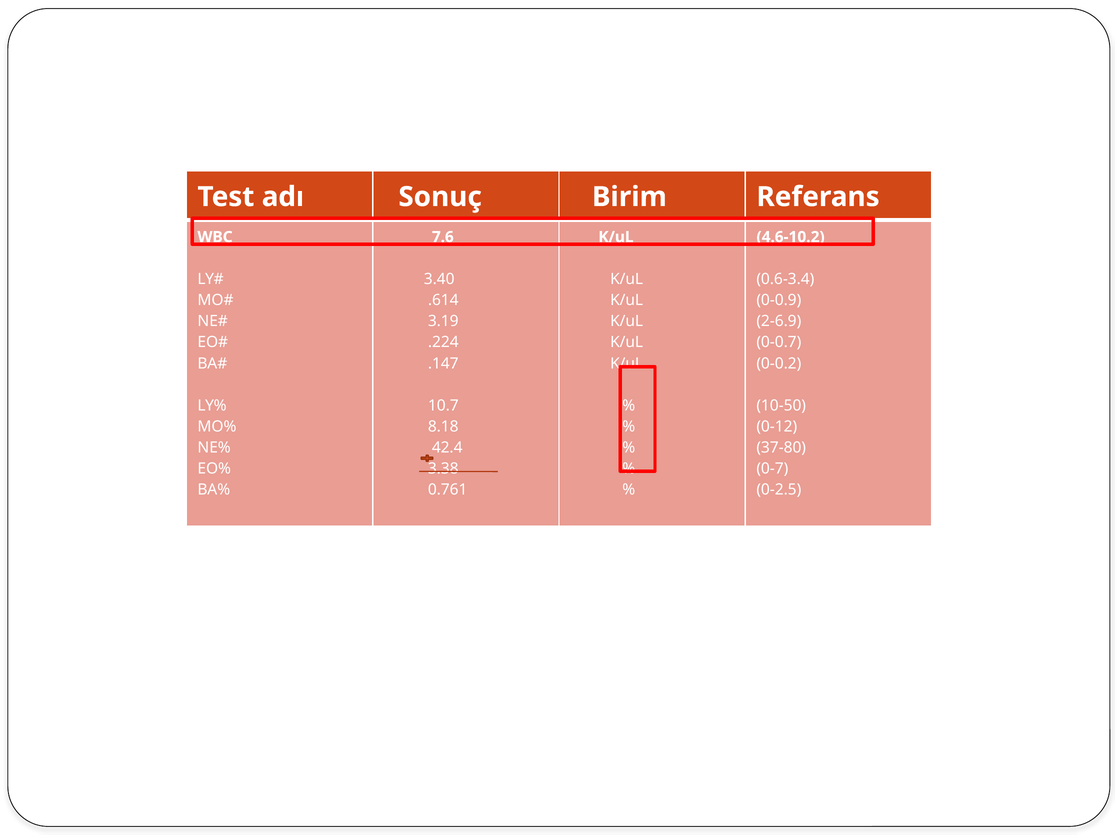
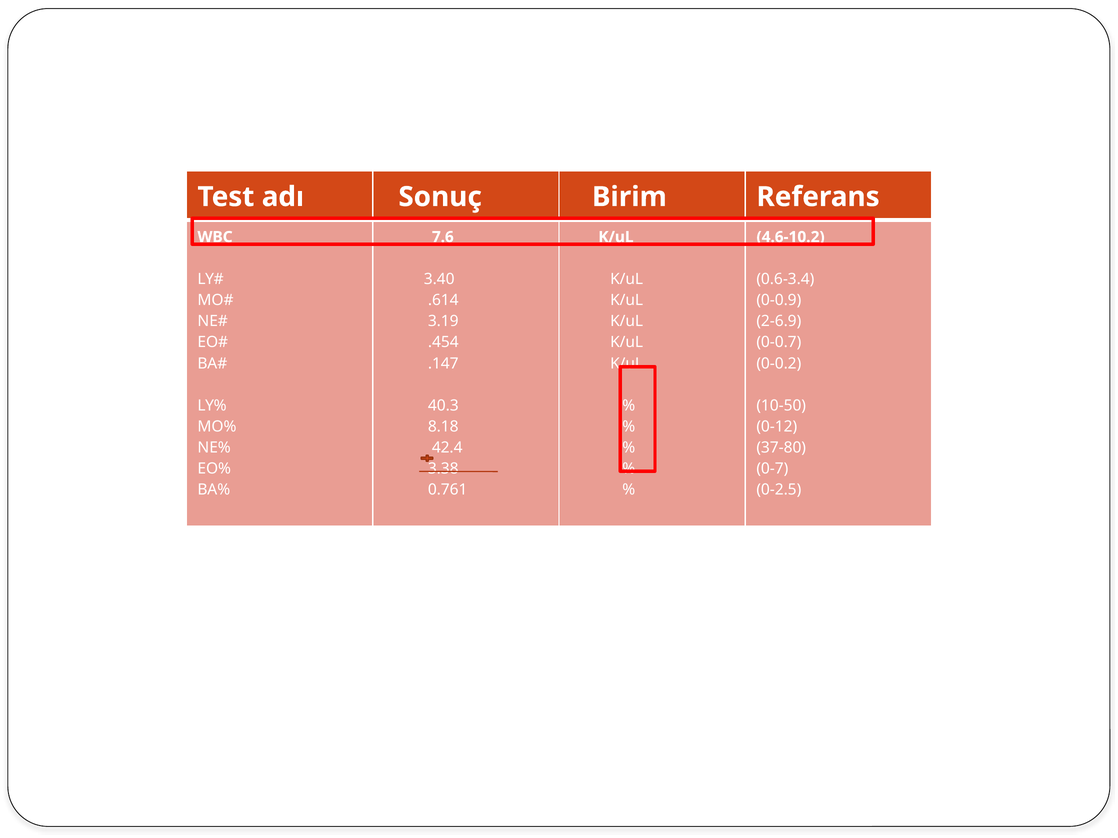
.224: .224 -> .454
10.7: 10.7 -> 40.3
